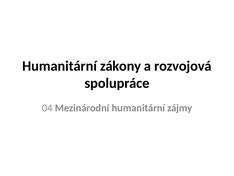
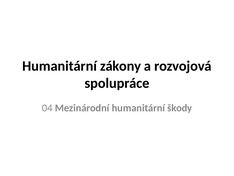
zájmy: zájmy -> škody
